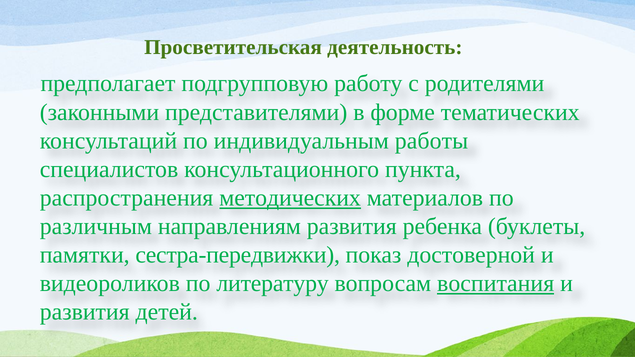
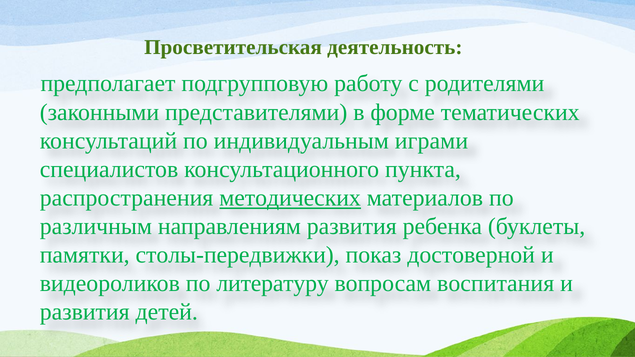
работы: работы -> играми
сестра-передвижки: сестра-передвижки -> столы-передвижки
воспитания underline: present -> none
